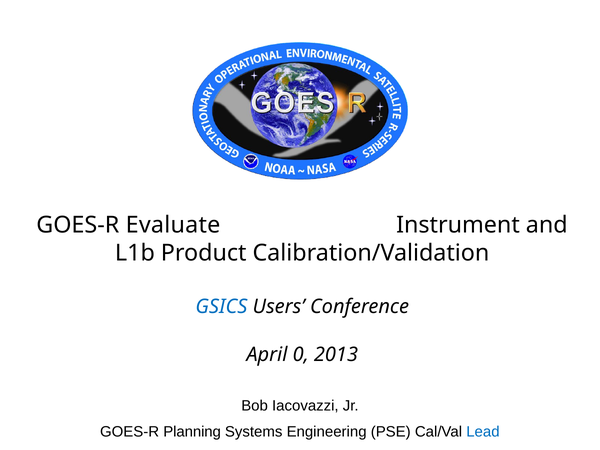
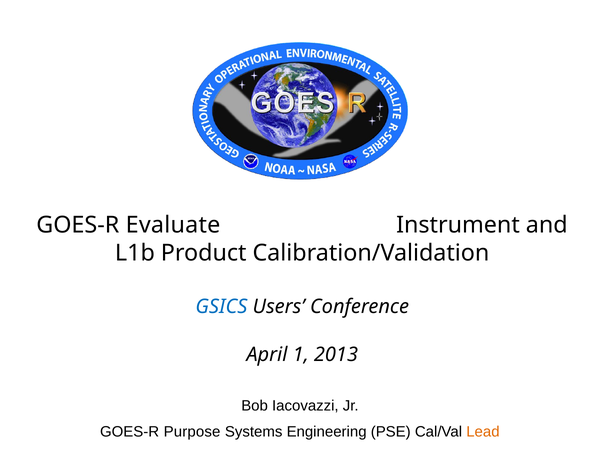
0: 0 -> 1
Planning: Planning -> Purpose
Lead colour: blue -> orange
